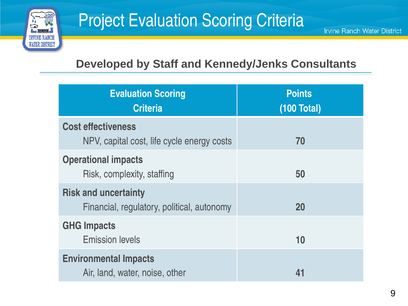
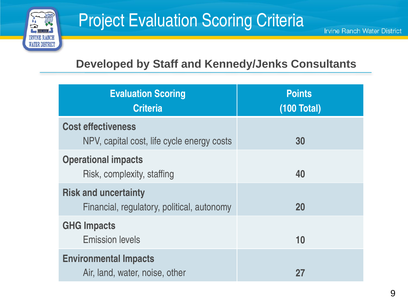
70: 70 -> 30
50: 50 -> 40
41: 41 -> 27
